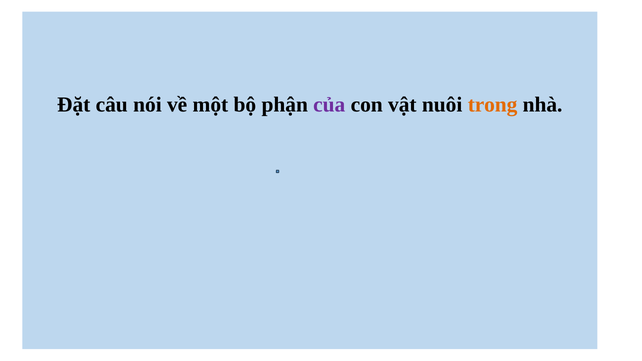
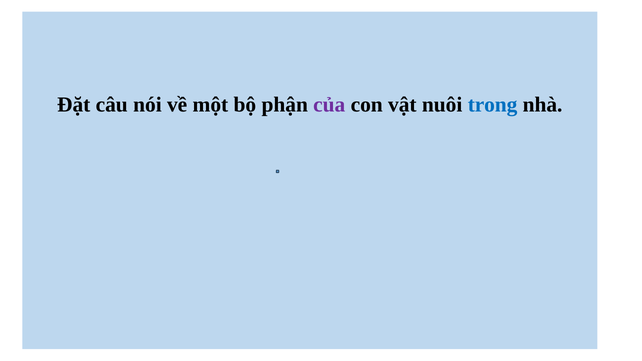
trong colour: orange -> blue
